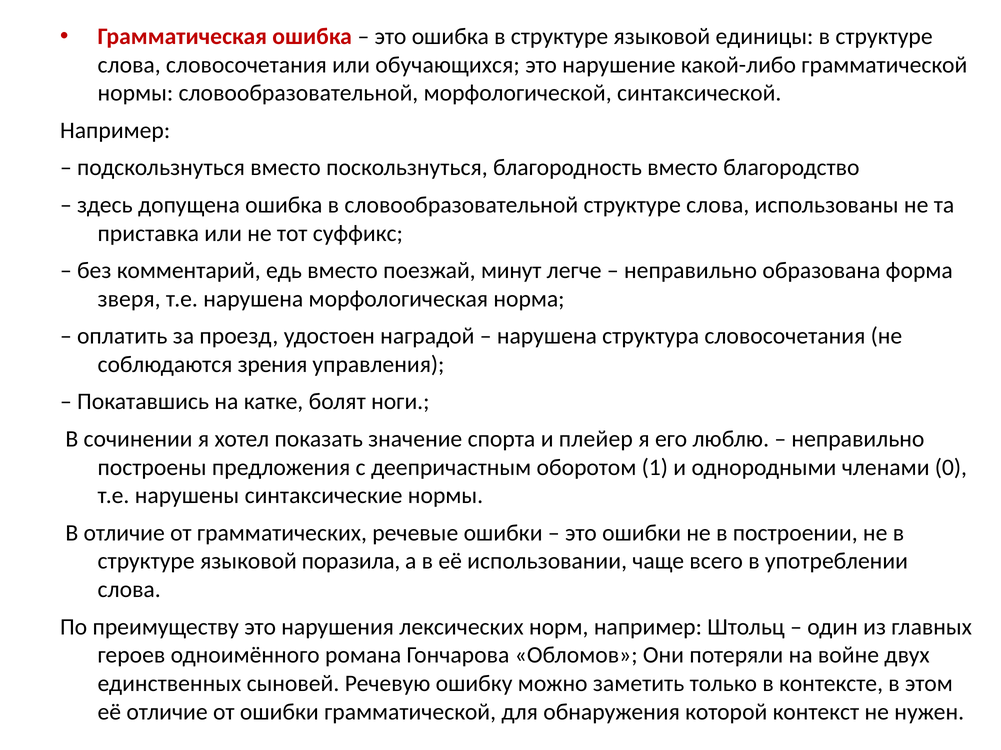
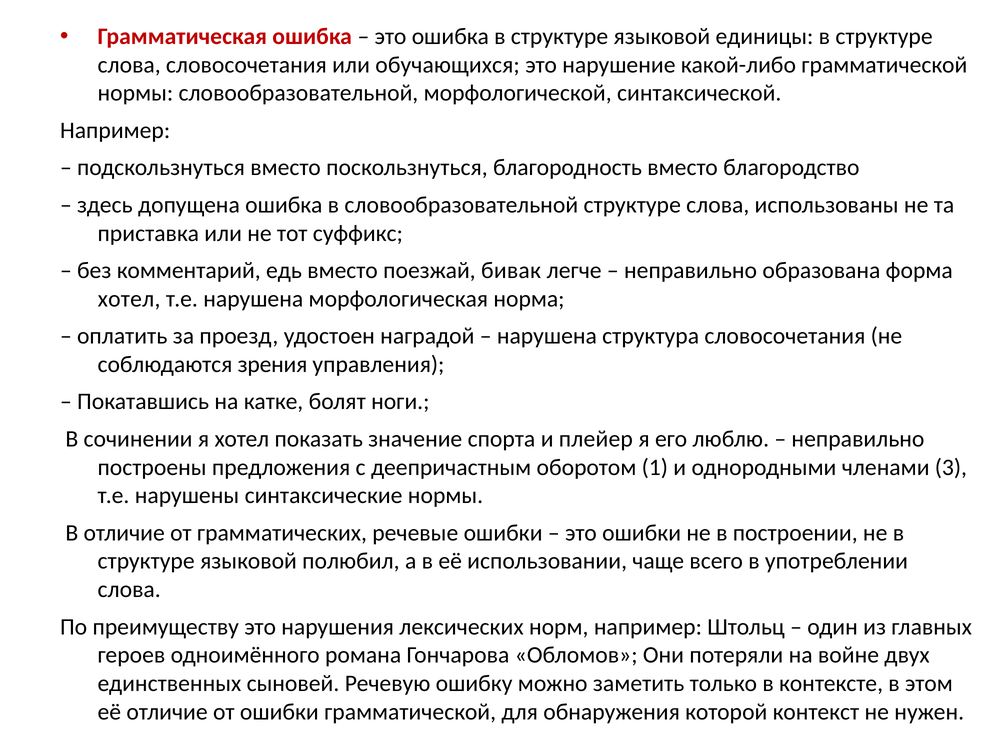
минут: минут -> бивак
зверя at (129, 299): зверя -> хотел
0: 0 -> 3
поразила: поразила -> полюбил
